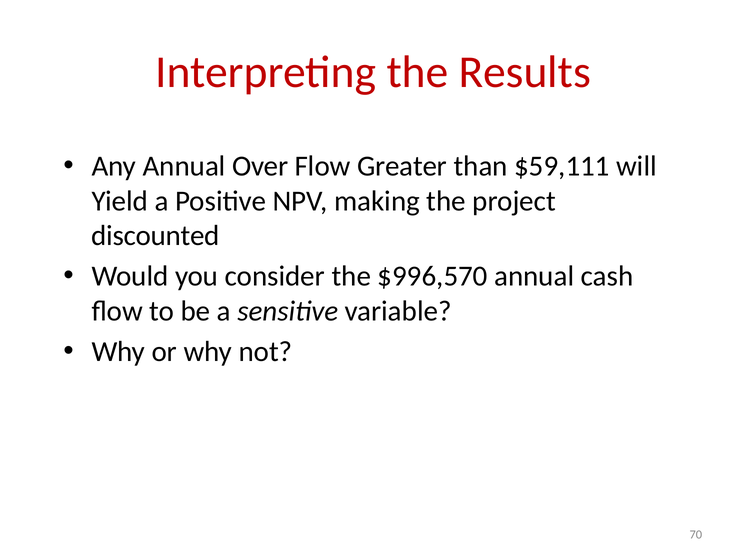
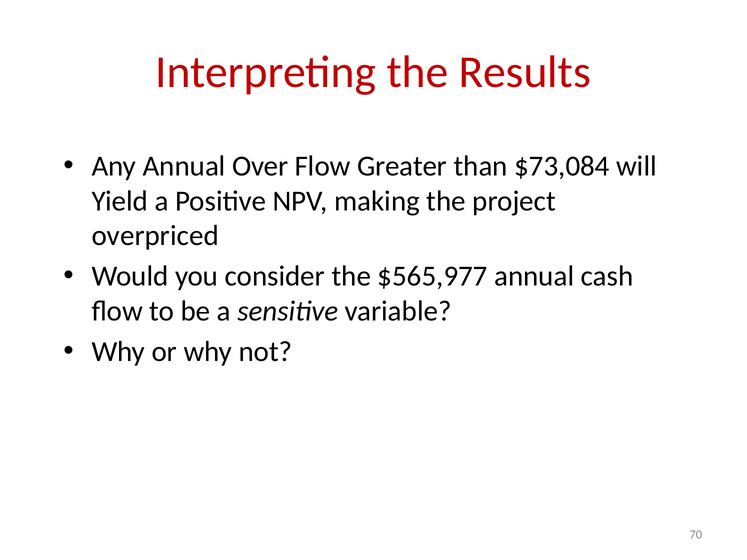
$59,111: $59,111 -> $73,084
discounted: discounted -> overpriced
$996,570: $996,570 -> $565,977
